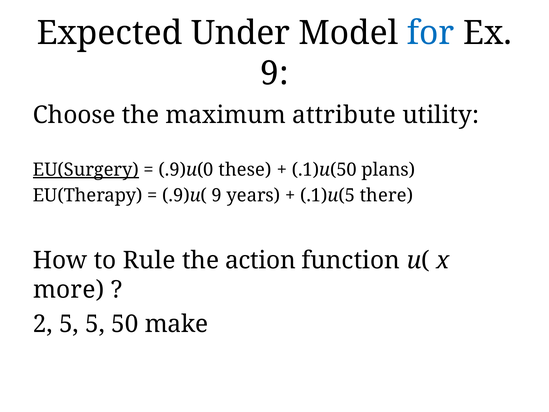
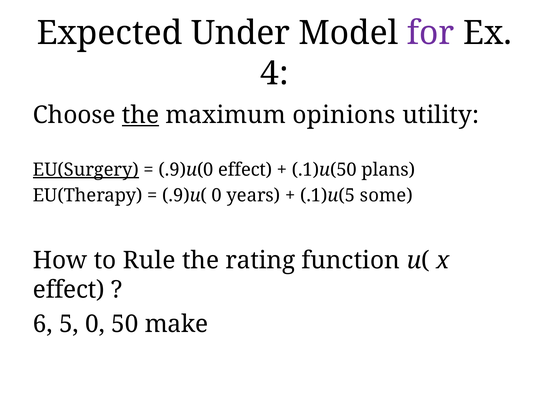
for colour: blue -> purple
9 at (274, 73): 9 -> 4
the at (141, 115) underline: none -> present
attribute: attribute -> opinions
.9)u(0 these: these -> effect
.9)u( 9: 9 -> 0
there: there -> some
action: action -> rating
more at (69, 290): more -> effect
2: 2 -> 6
5 5: 5 -> 0
